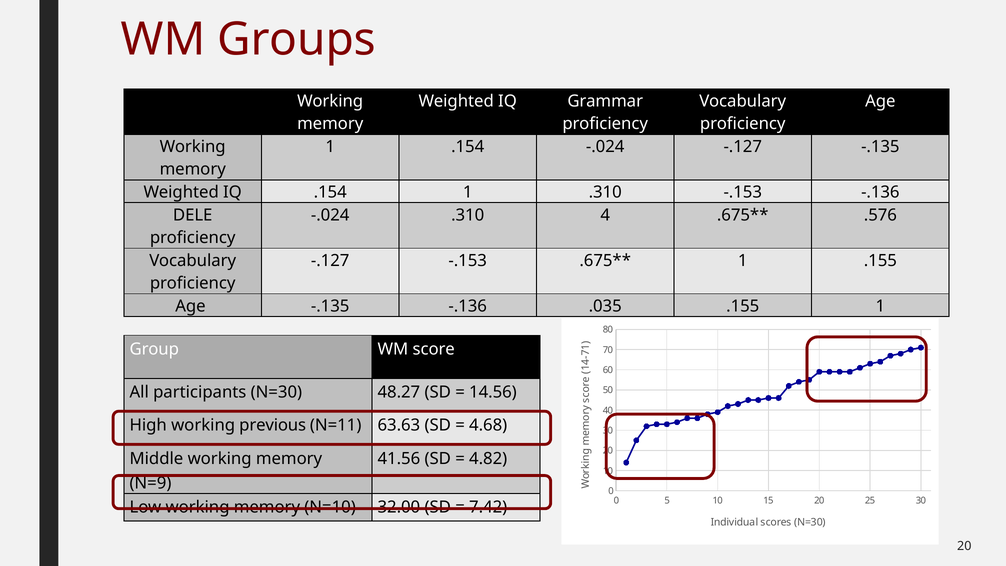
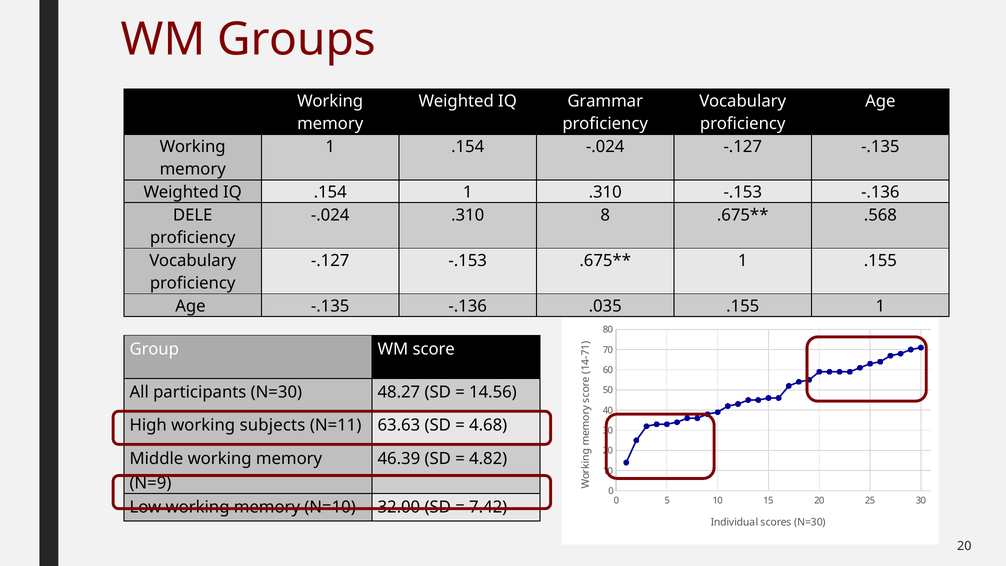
.310 4: 4 -> 8
.576: .576 -> .568
previous: previous -> subjects
41.56: 41.56 -> 46.39
